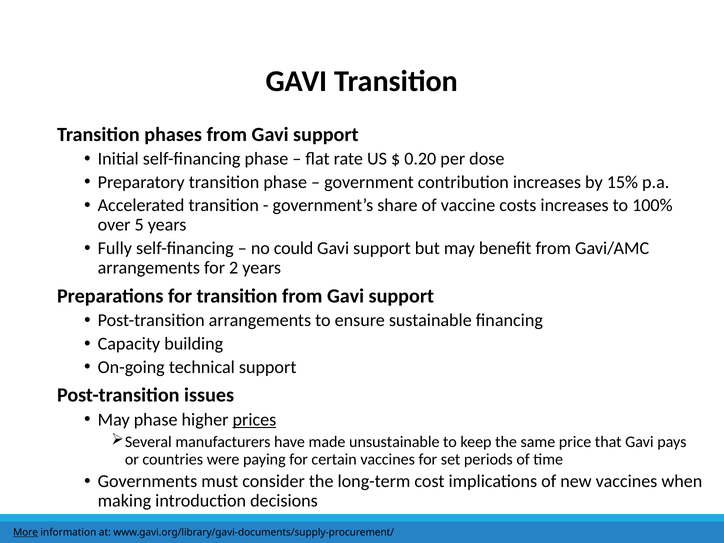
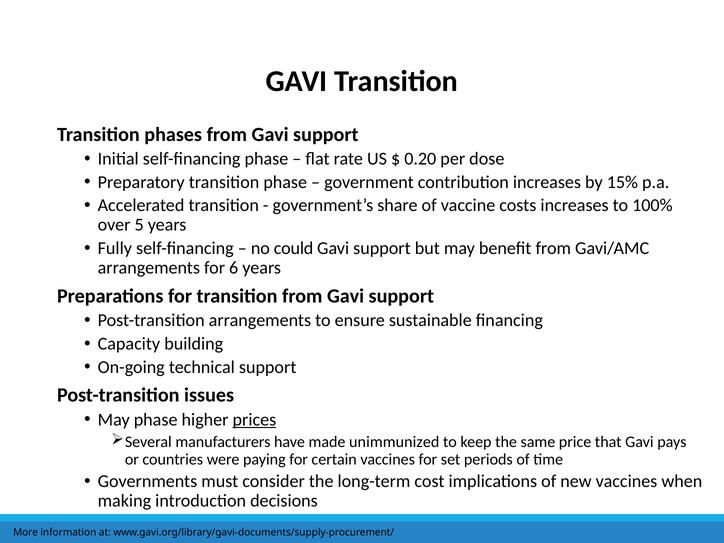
2: 2 -> 6
unsustainable: unsustainable -> unimmunized
More underline: present -> none
